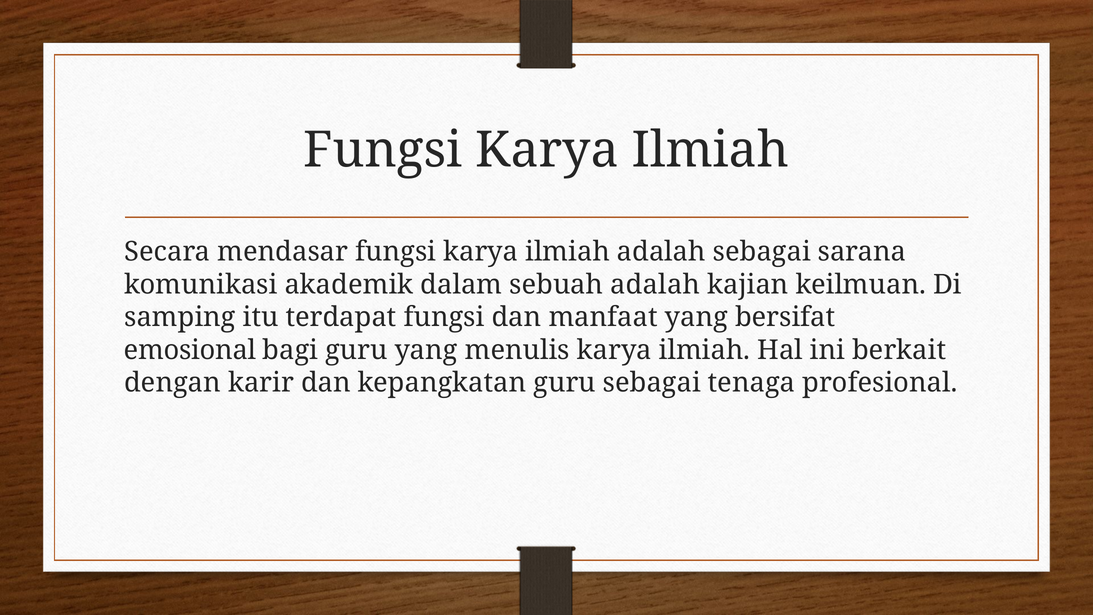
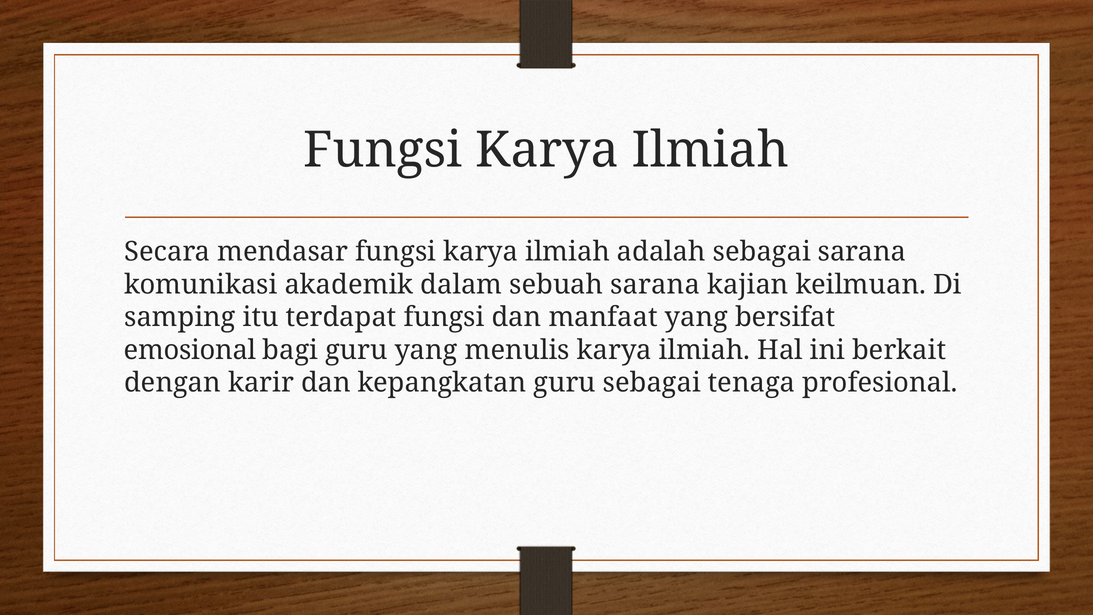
sebuah adalah: adalah -> sarana
